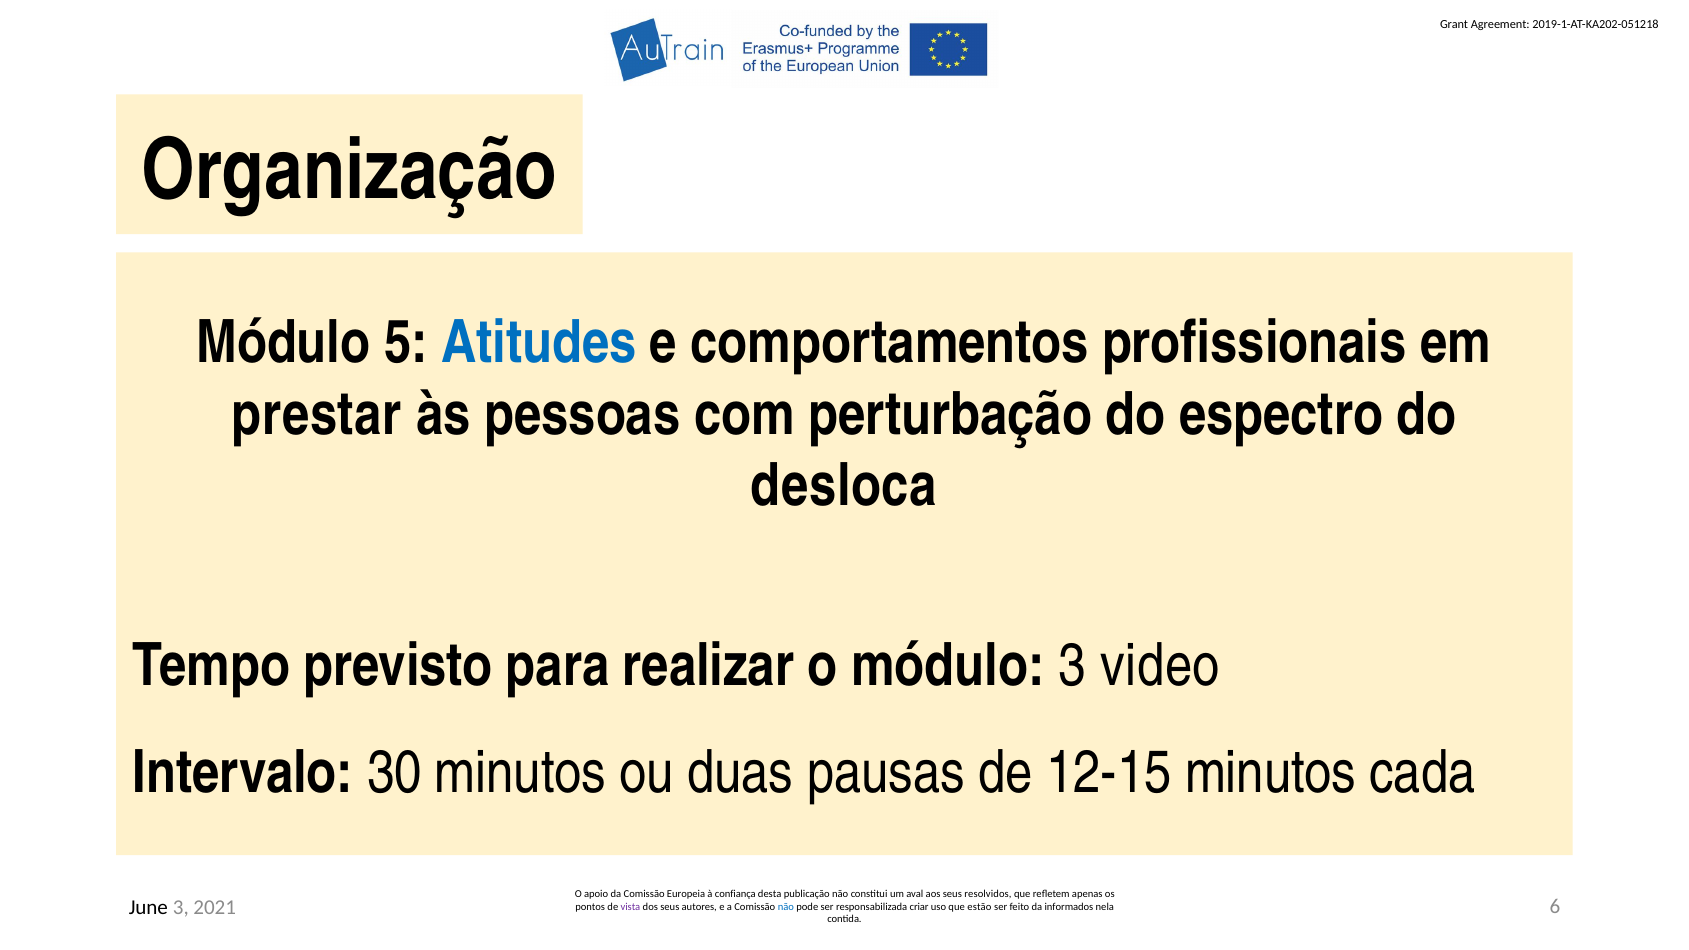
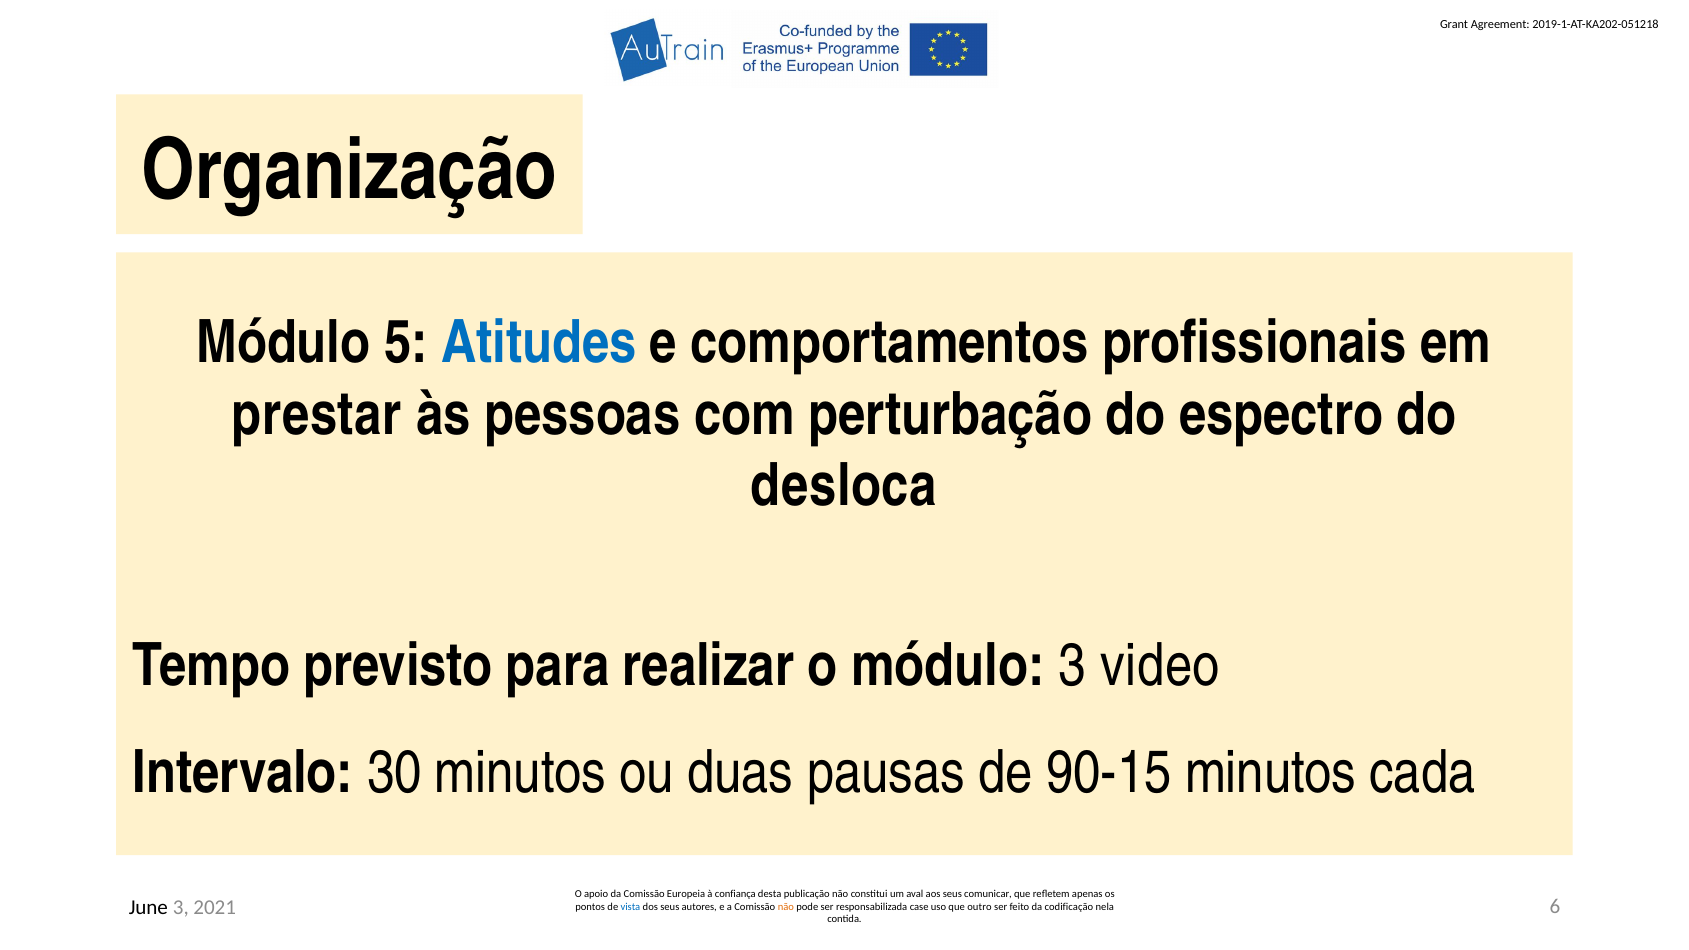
12-15: 12-15 -> 90-15
resolvidos: resolvidos -> comunicar
vista colour: purple -> blue
não at (786, 907) colour: blue -> orange
criar: criar -> case
estão: estão -> outro
informados: informados -> codificação
